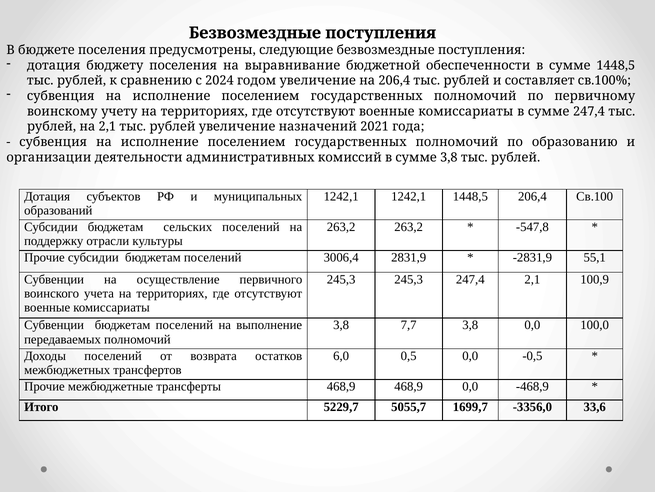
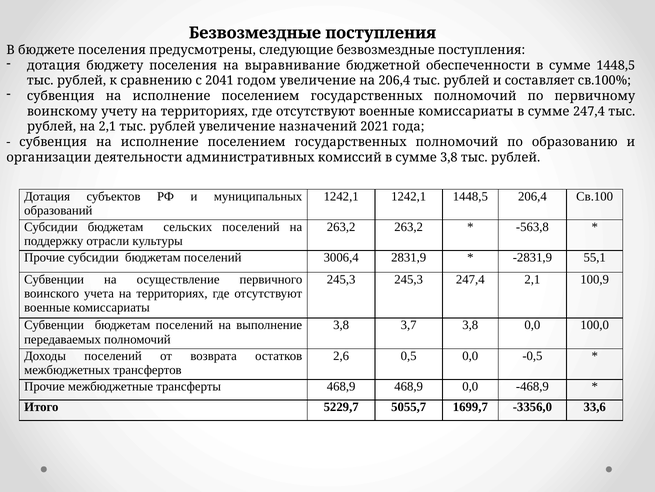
2024: 2024 -> 2041
-547,8: -547,8 -> -563,8
7,7: 7,7 -> 3,7
6,0: 6,0 -> 2,6
